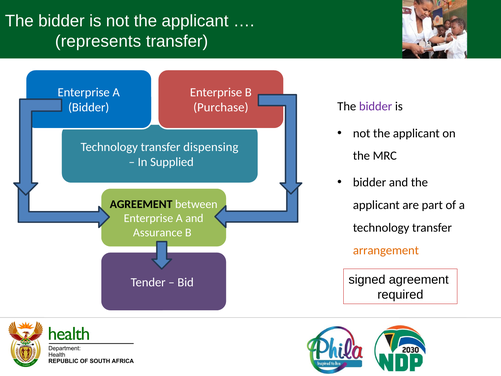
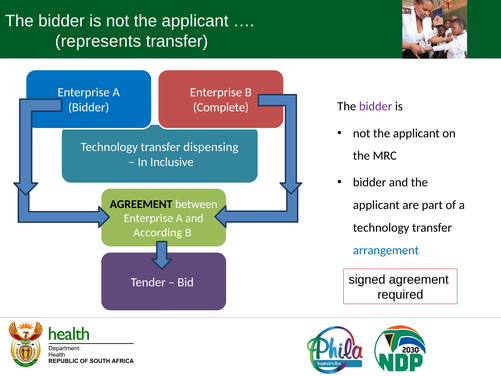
Purchase: Purchase -> Complete
Supplied: Supplied -> Inclusive
Assurance: Assurance -> According
arrangement colour: orange -> blue
